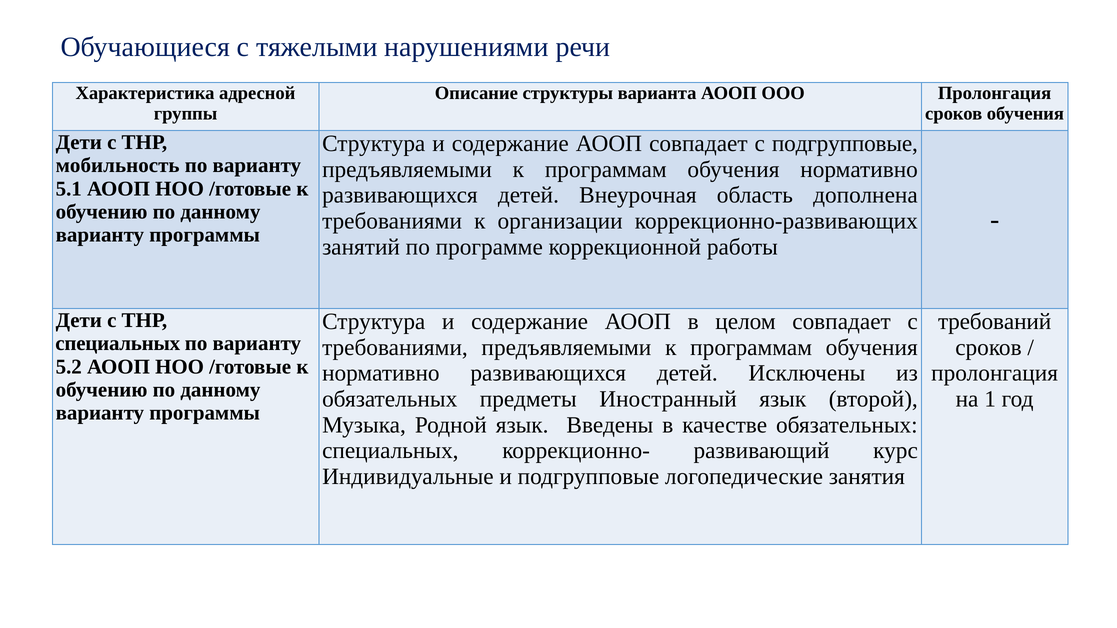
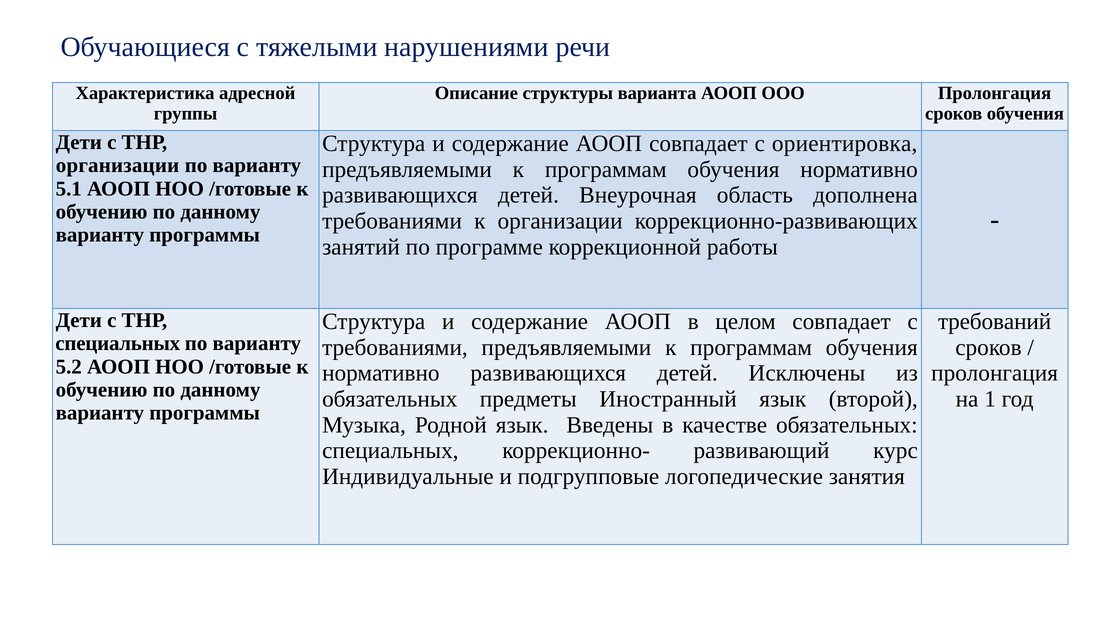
с подгрупповые: подгрупповые -> ориентировка
мобильность at (118, 166): мобильность -> организации
